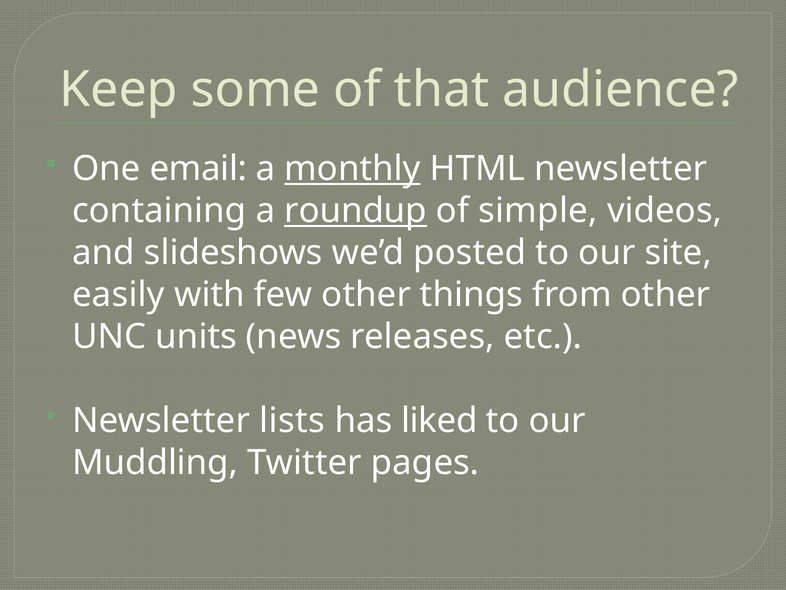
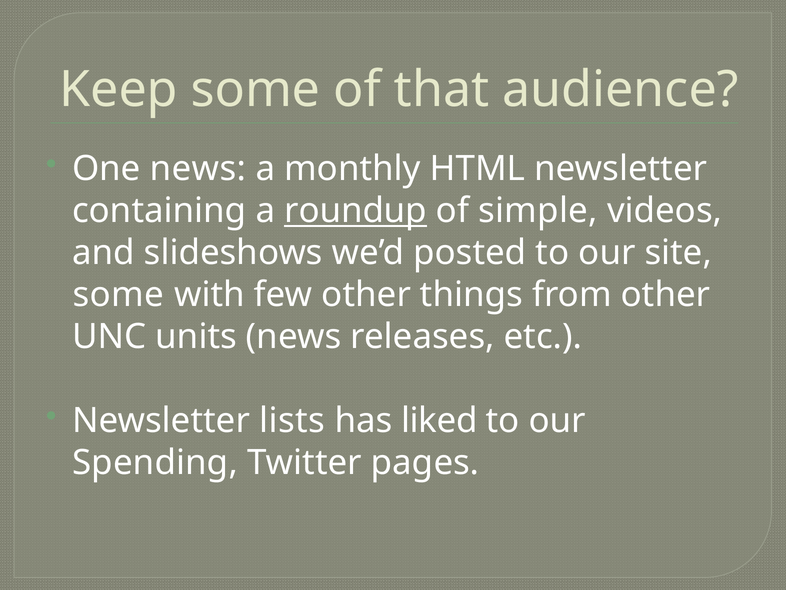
One email: email -> news
monthly underline: present -> none
easily at (118, 295): easily -> some
Muddling: Muddling -> Spending
